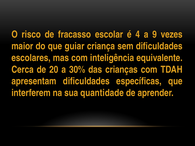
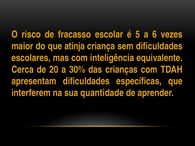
4: 4 -> 5
9: 9 -> 6
guiar: guiar -> atinja
